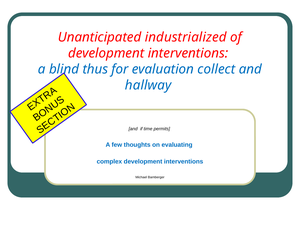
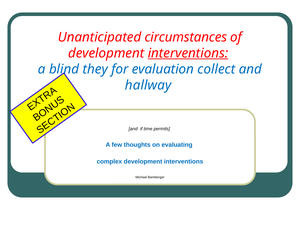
industrialized: industrialized -> circumstances
interventions at (188, 53) underline: none -> present
thus: thus -> they
